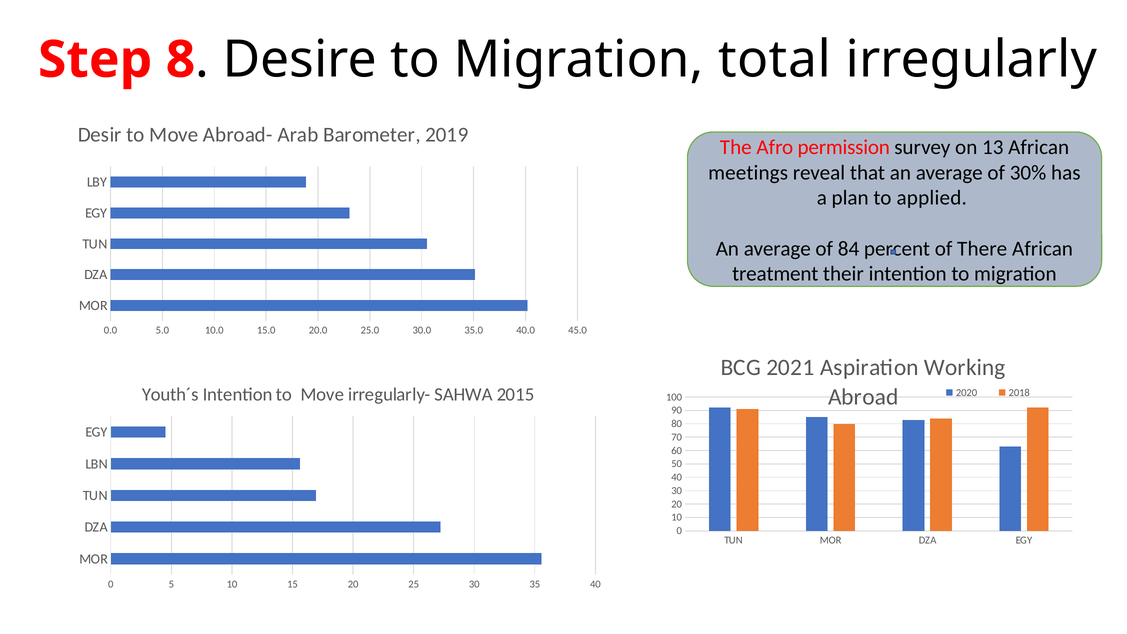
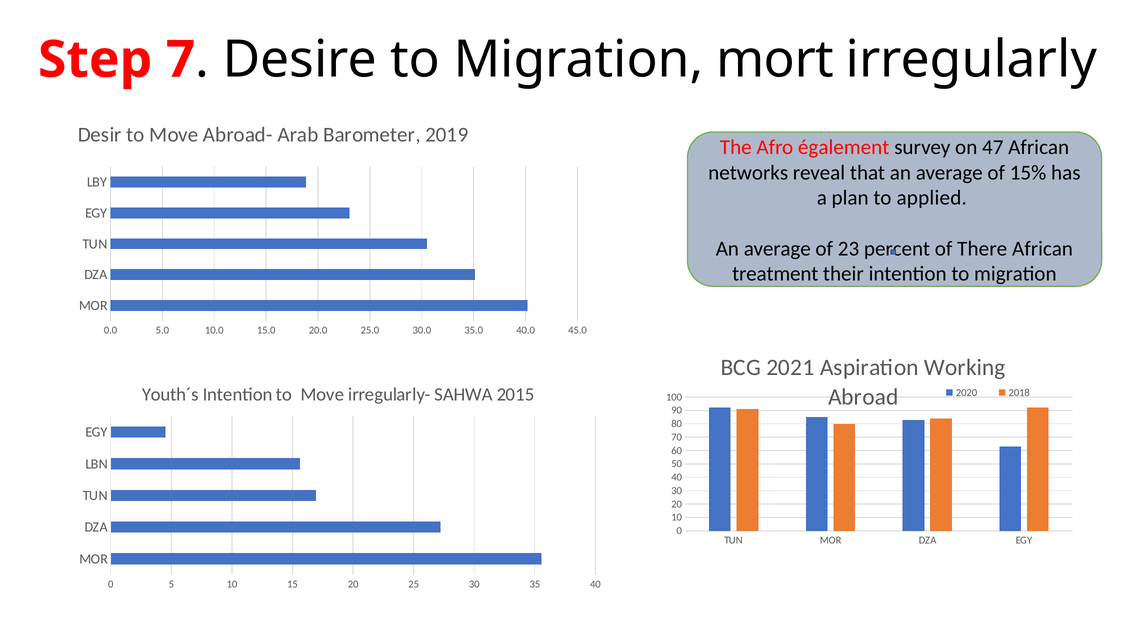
8: 8 -> 7
total: total -> mort
permission: permission -> également
13: 13 -> 47
meetings: meetings -> networks
30%: 30% -> 15%
84: 84 -> 23
